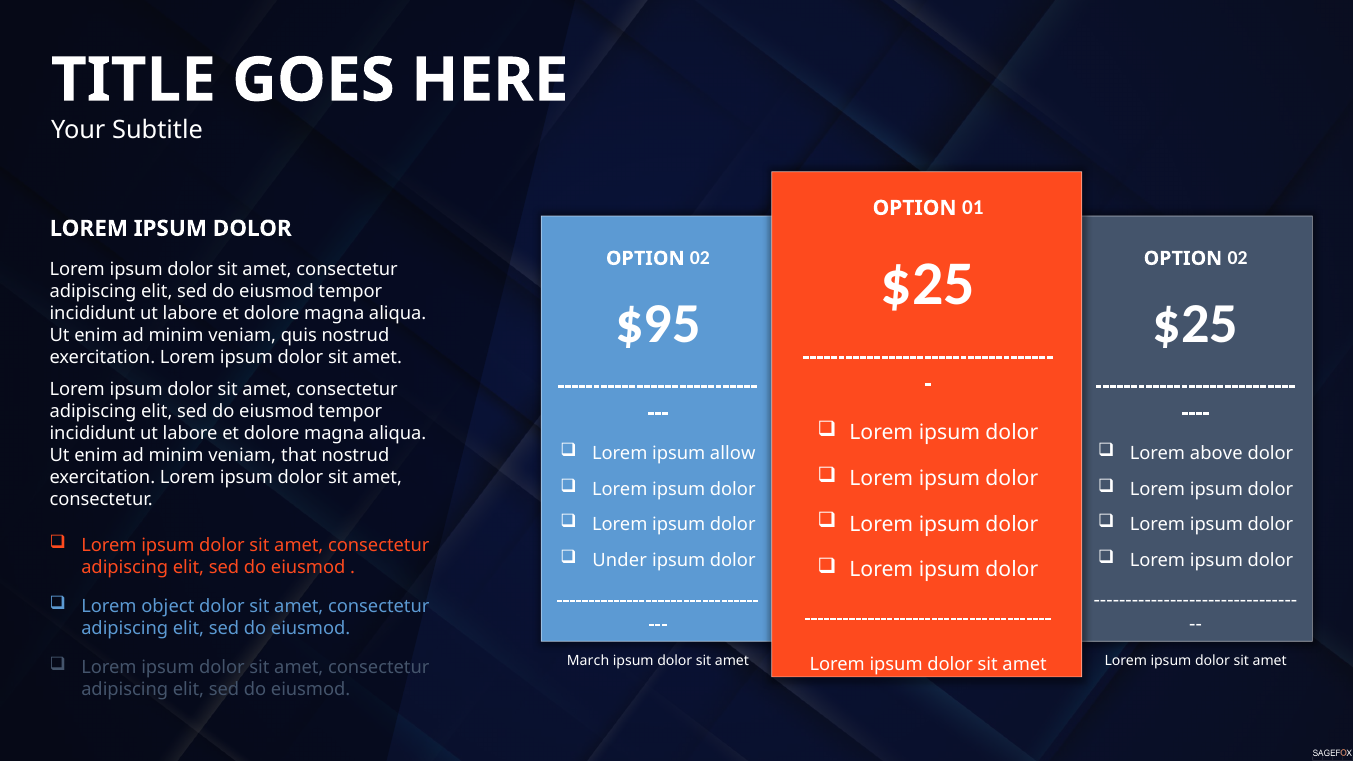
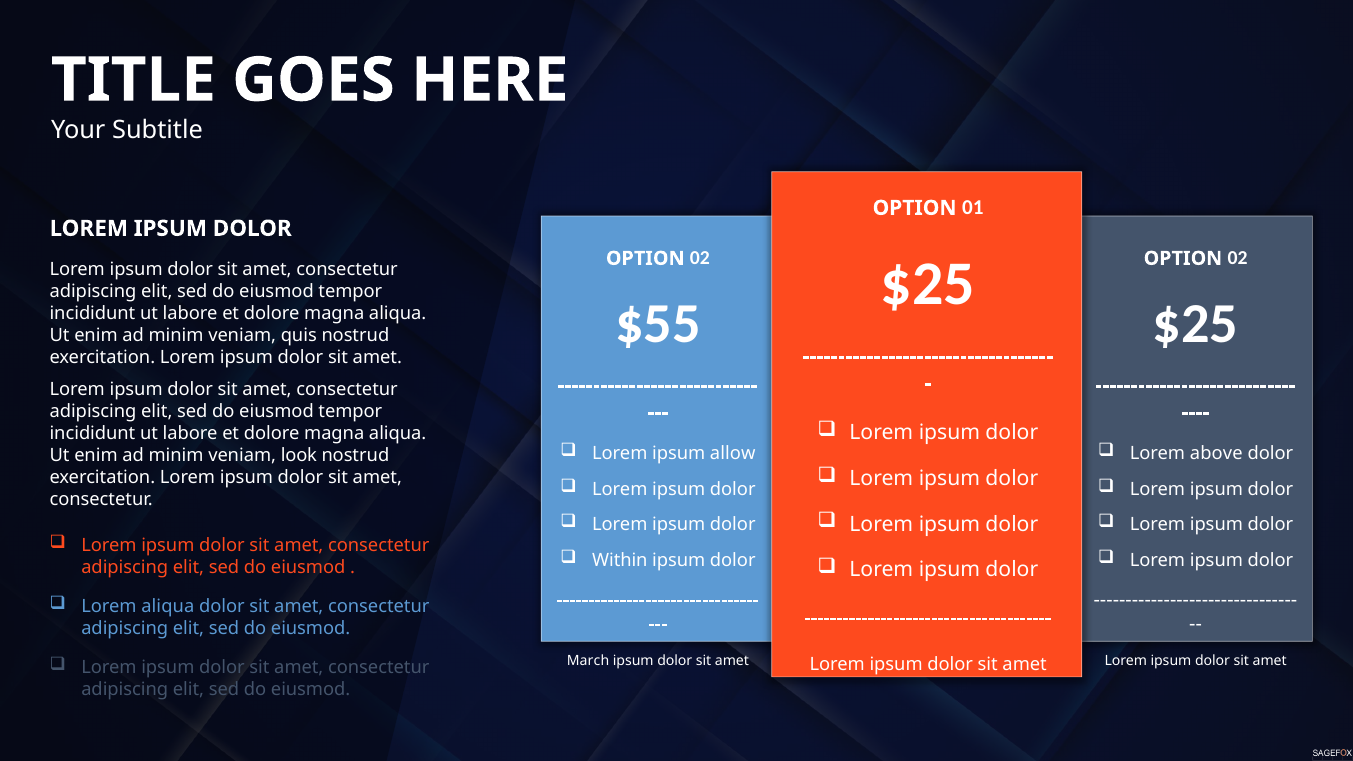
$95: $95 -> $55
that: that -> look
Under: Under -> Within
Lorem object: object -> aliqua
